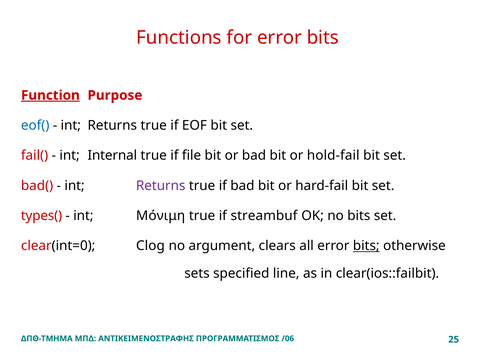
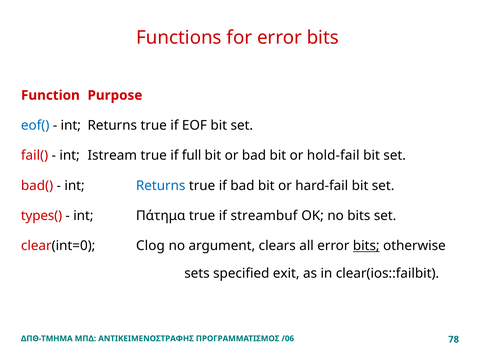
Function underline: present -> none
Internal: Internal -> Istream
file: file -> full
Returns at (161, 186) colour: purple -> blue
Μόνιμη: Μόνιμη -> Πάτημα
line: line -> exit
25: 25 -> 78
